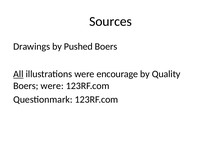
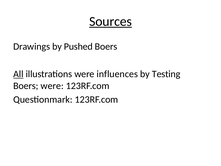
Sources underline: none -> present
encourage: encourage -> influences
Quality: Quality -> Testing
